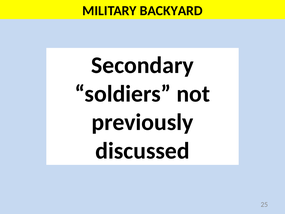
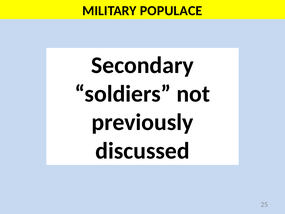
BACKYARD: BACKYARD -> POPULACE
